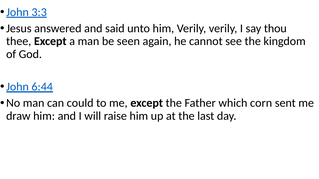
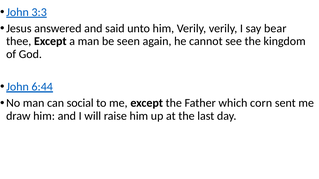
thou: thou -> bear
could: could -> social
